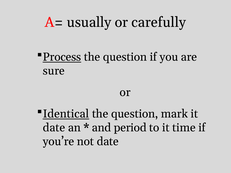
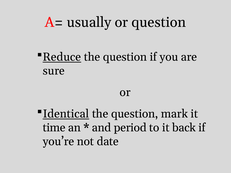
or carefully: carefully -> question
Process: Process -> Reduce
date at (54, 128): date -> time
time: time -> back
